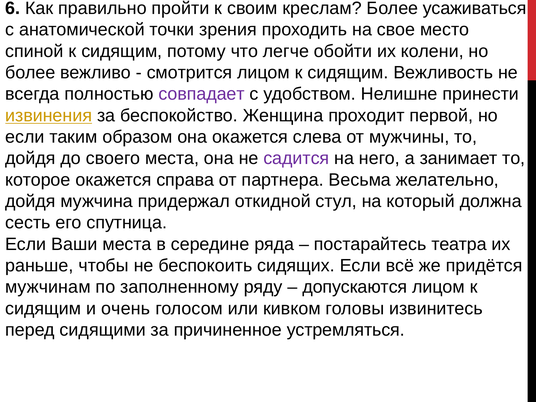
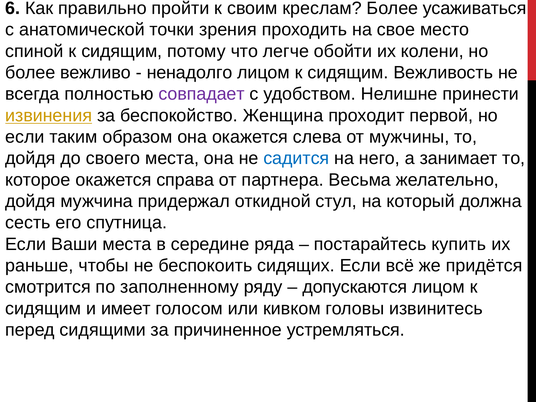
смотрится: смотрится -> ненадолго
садится colour: purple -> blue
театра: театра -> купить
мужчинам: мужчинам -> смотрится
очень: очень -> имеет
